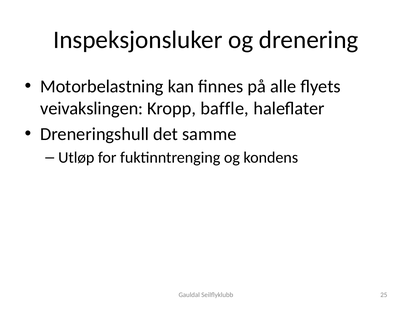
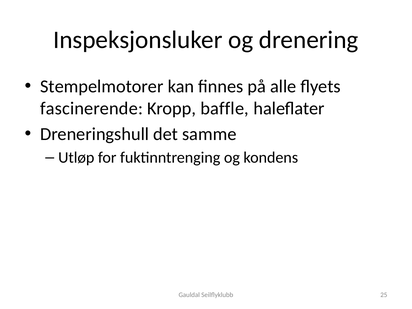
Motorbelastning: Motorbelastning -> Stempelmotorer
veivakslingen: veivakslingen -> fascinerende
